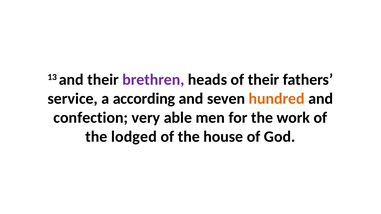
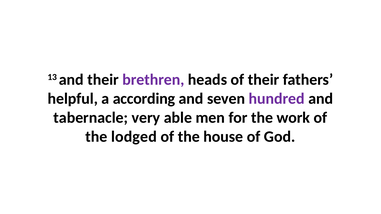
service: service -> helpful
hundred colour: orange -> purple
confection: confection -> tabernacle
